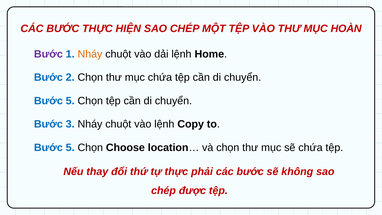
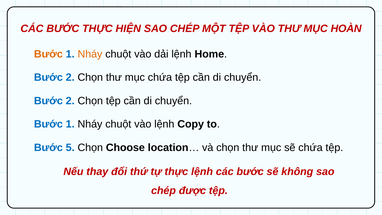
Bước at (48, 54) colour: purple -> orange
5 at (70, 101): 5 -> 2
3 at (70, 124): 3 -> 1
thực phải: phải -> lệnh
